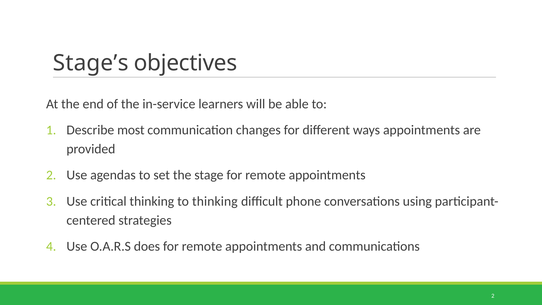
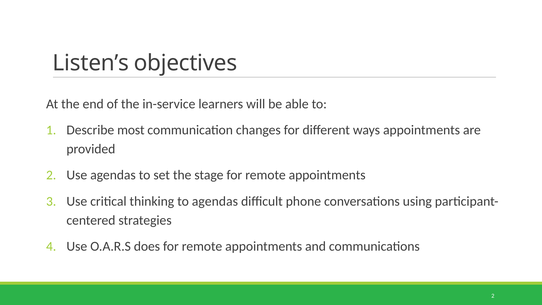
Stage’s: Stage’s -> Listen’s
to thinking: thinking -> agendas
